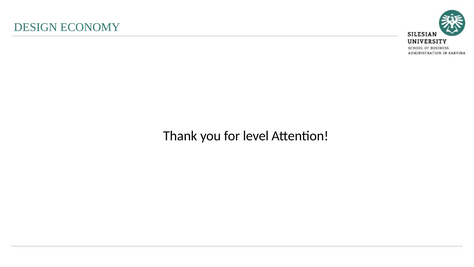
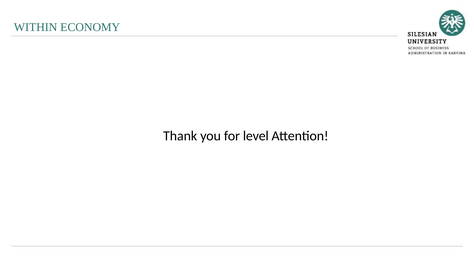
DESIGN: DESIGN -> WITHIN
